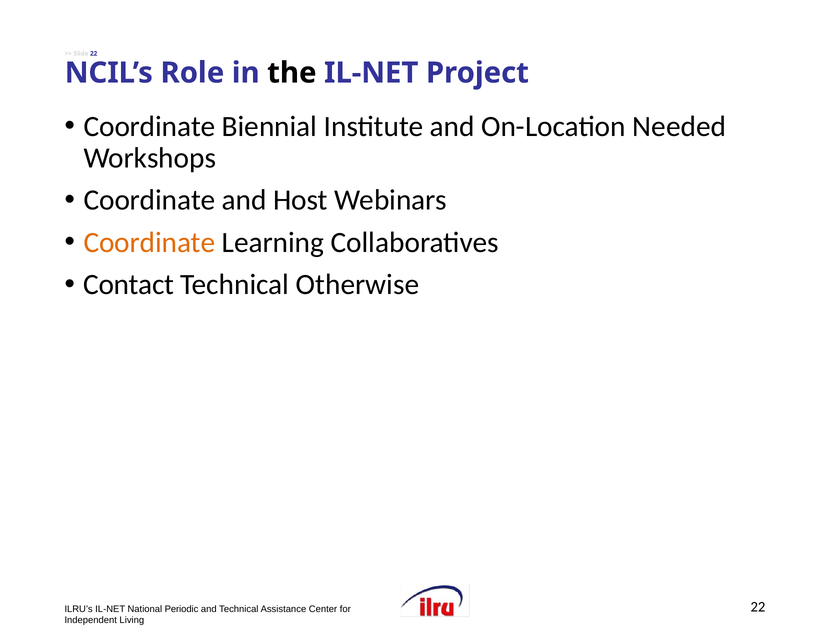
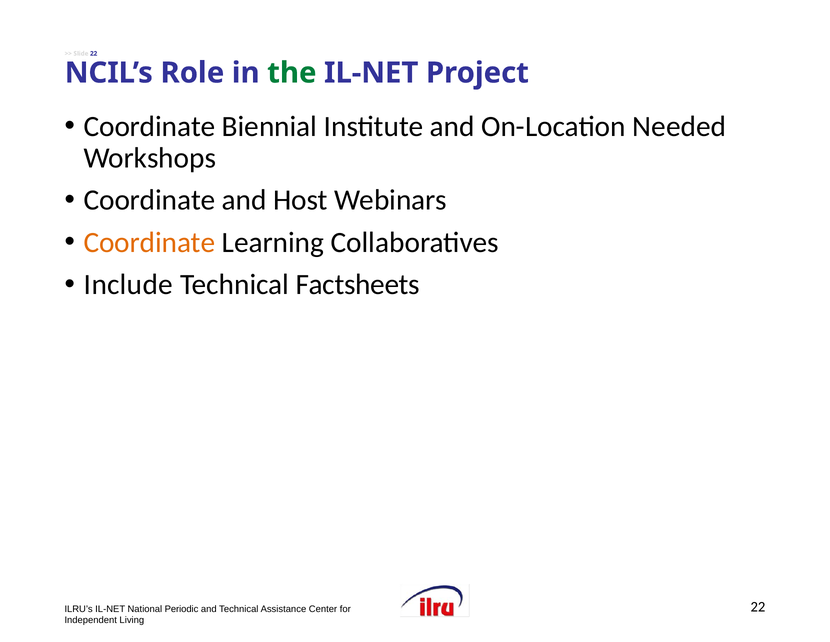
the colour: black -> green
Contact: Contact -> Include
Otherwise: Otherwise -> Factsheets
